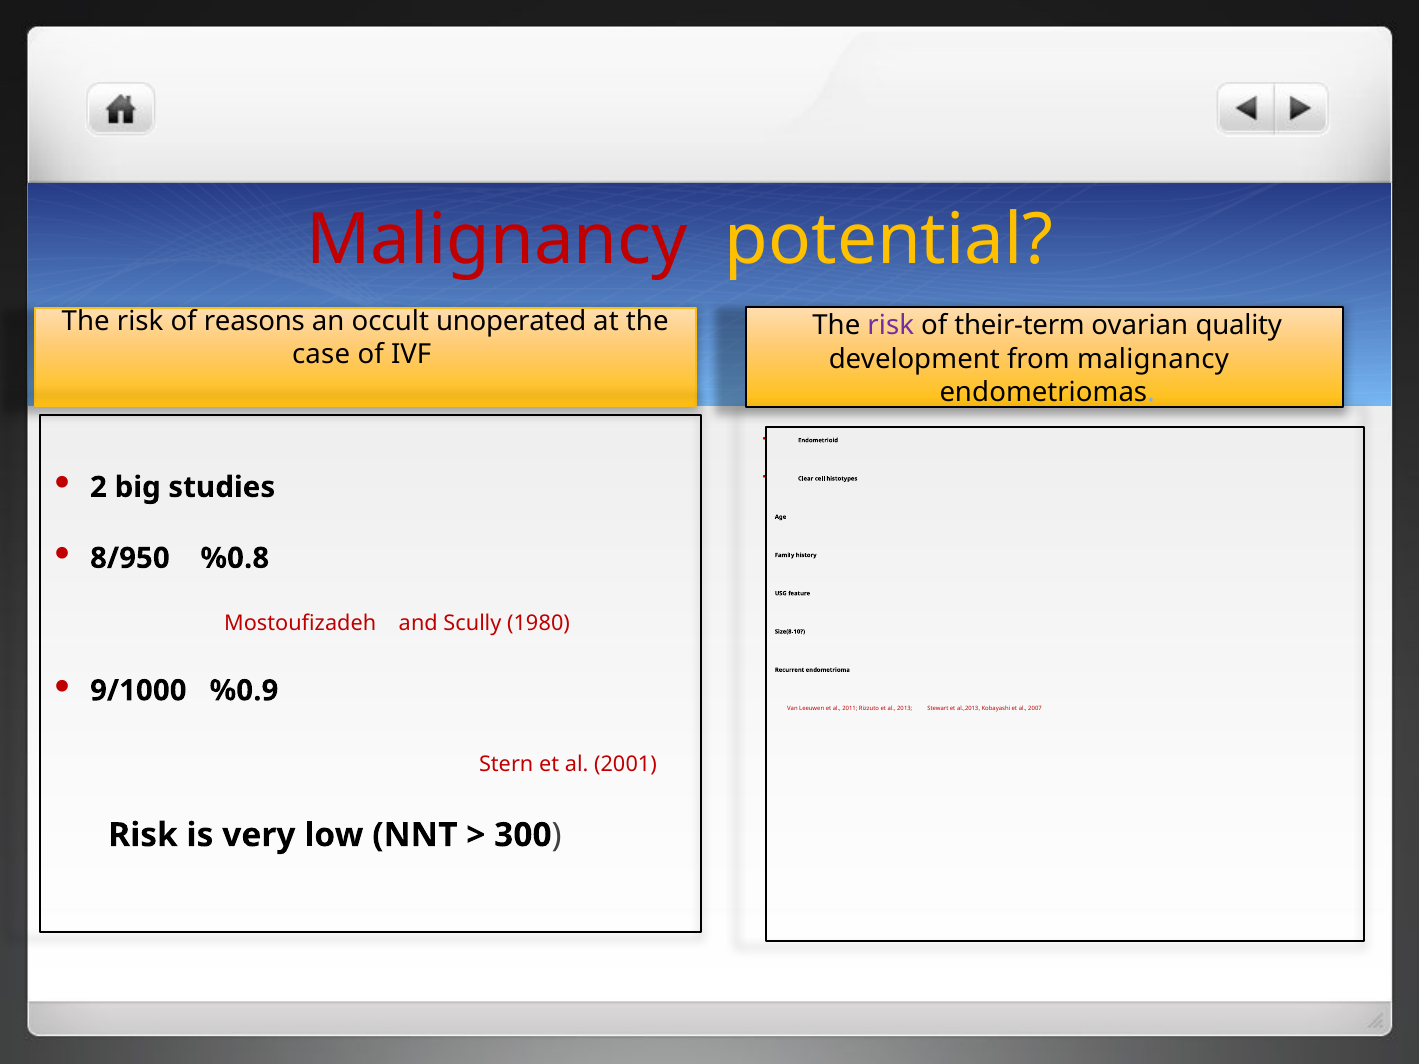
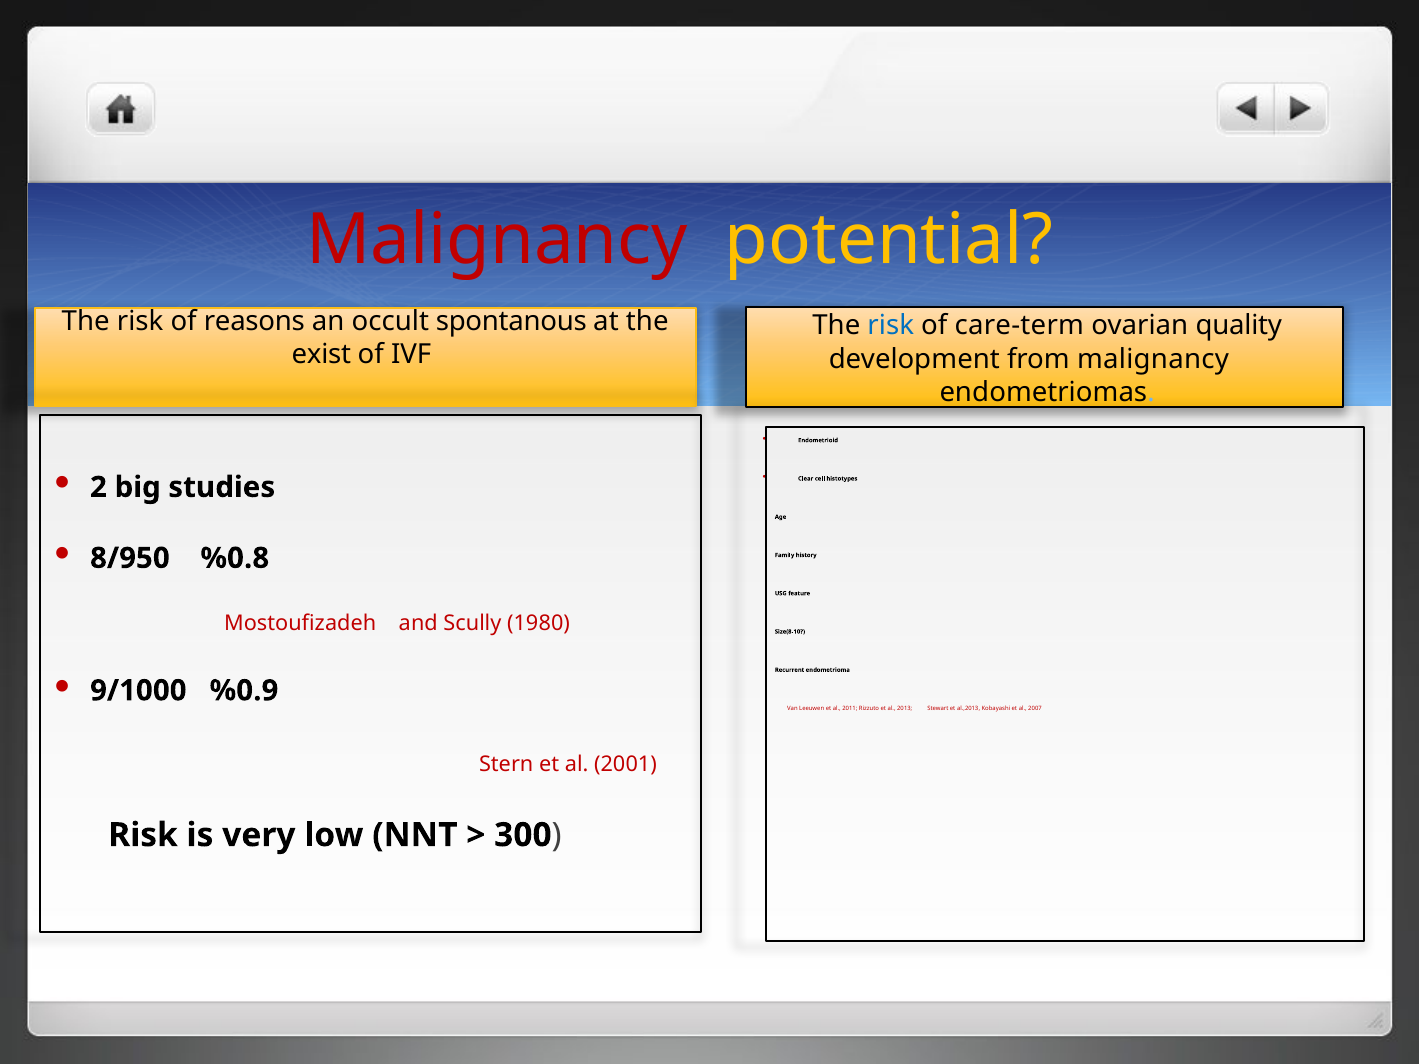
unoperated: unoperated -> spontanous
risk at (891, 326) colour: purple -> blue
their-term: their-term -> care-term
case: case -> exist
